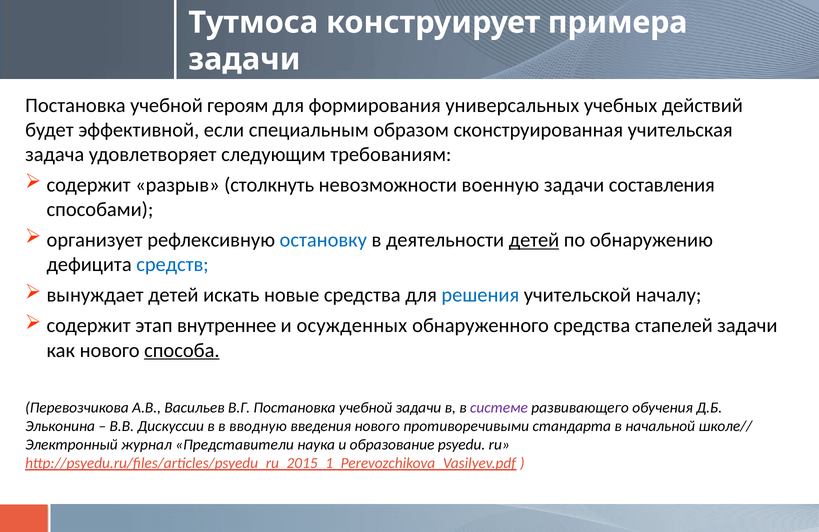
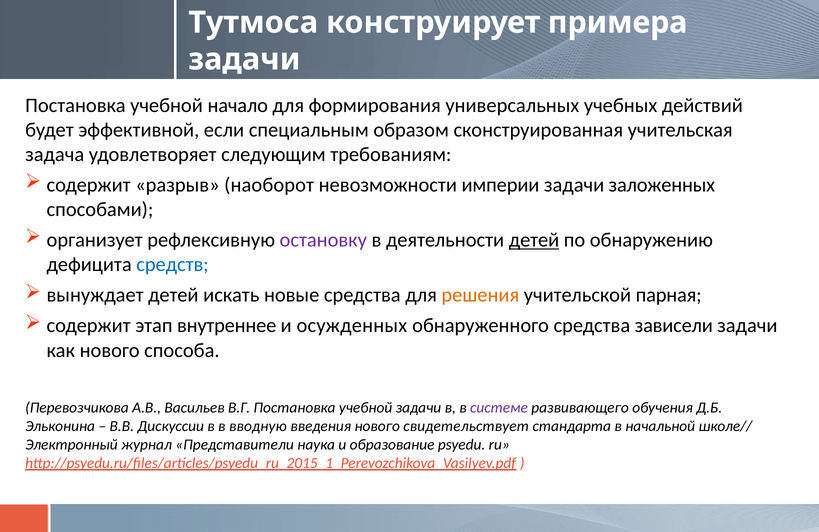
героям: героям -> начало
столкнуть: столкнуть -> наоборот
военную: военную -> империи
составления: составления -> заложенных
остановку colour: blue -> purple
решения colour: blue -> orange
началу: началу -> парная
стапелей: стапелей -> зависели
способа underline: present -> none
противоречивыми: противоречивыми -> свидетельствует
